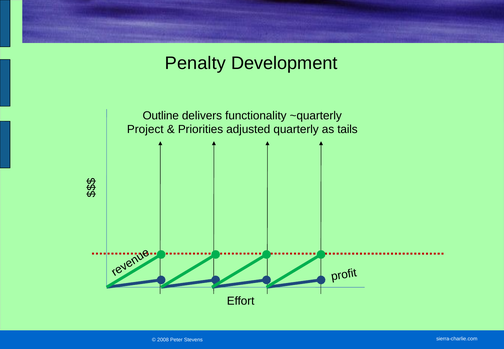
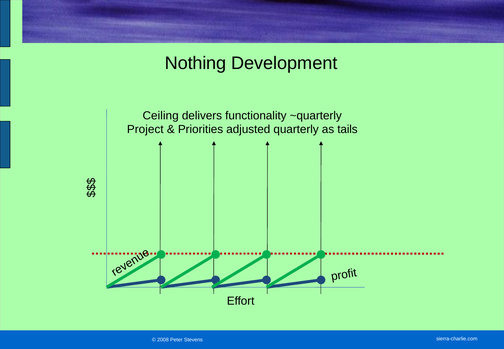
Penalty: Penalty -> Nothing
Outline: Outline -> Ceiling
